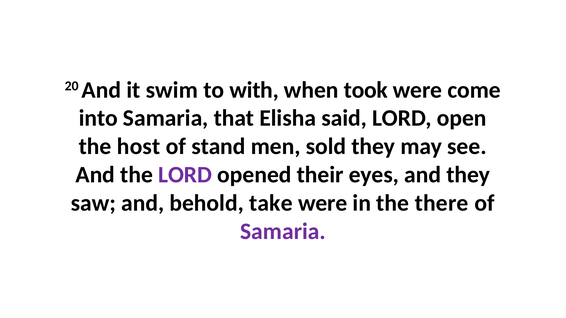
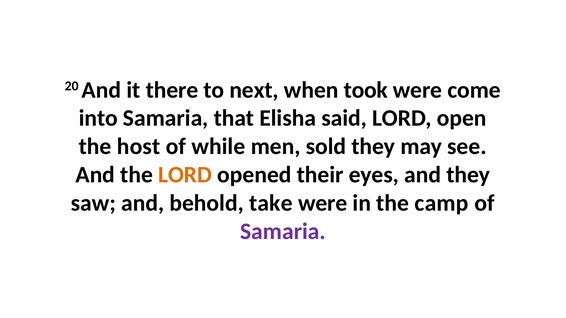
swim: swim -> there
with: with -> next
stand: stand -> while
LORD at (185, 175) colour: purple -> orange
there: there -> camp
